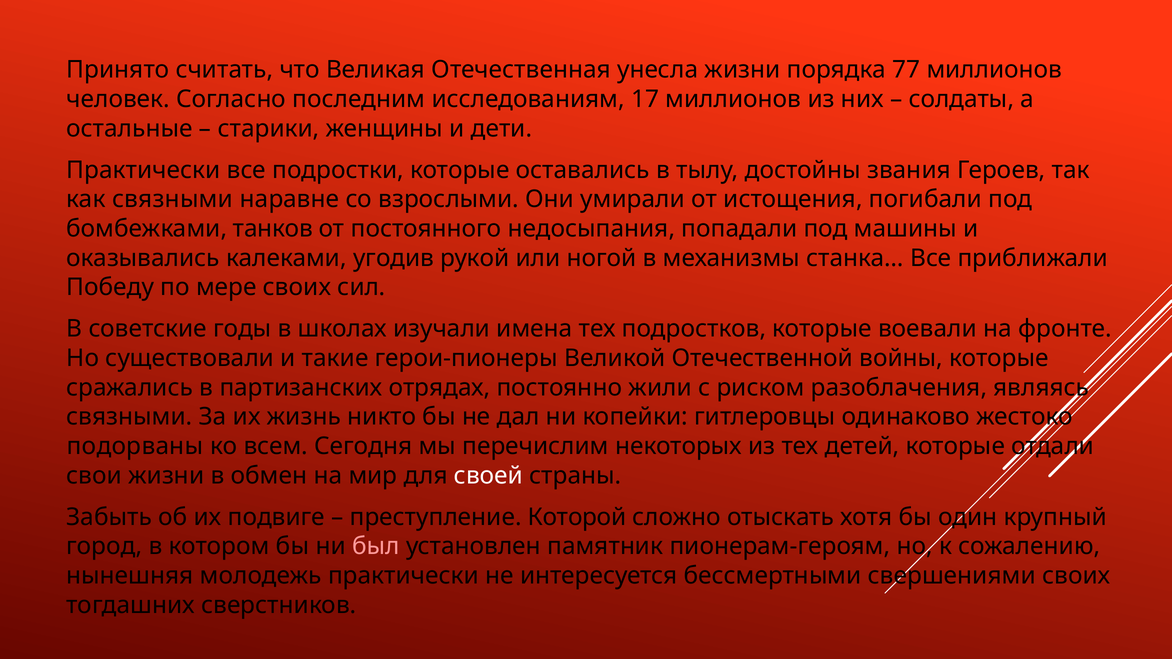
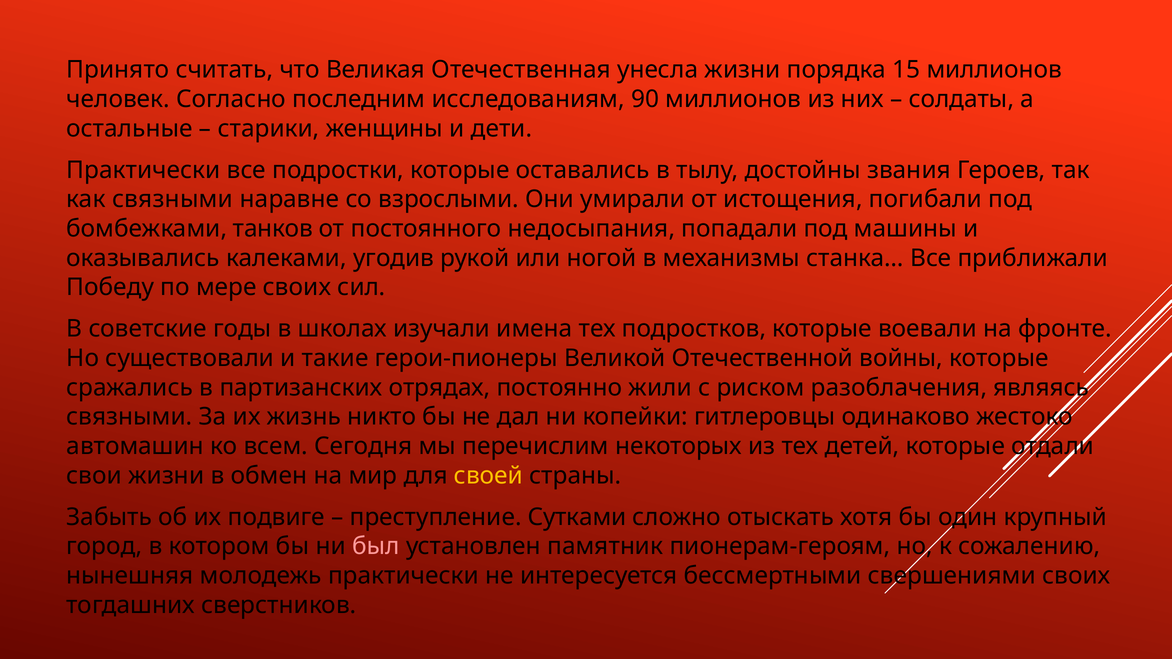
77: 77 -> 15
17: 17 -> 90
подорваны: подорваны -> автомашин
своей colour: white -> yellow
Которой: Которой -> Сутками
